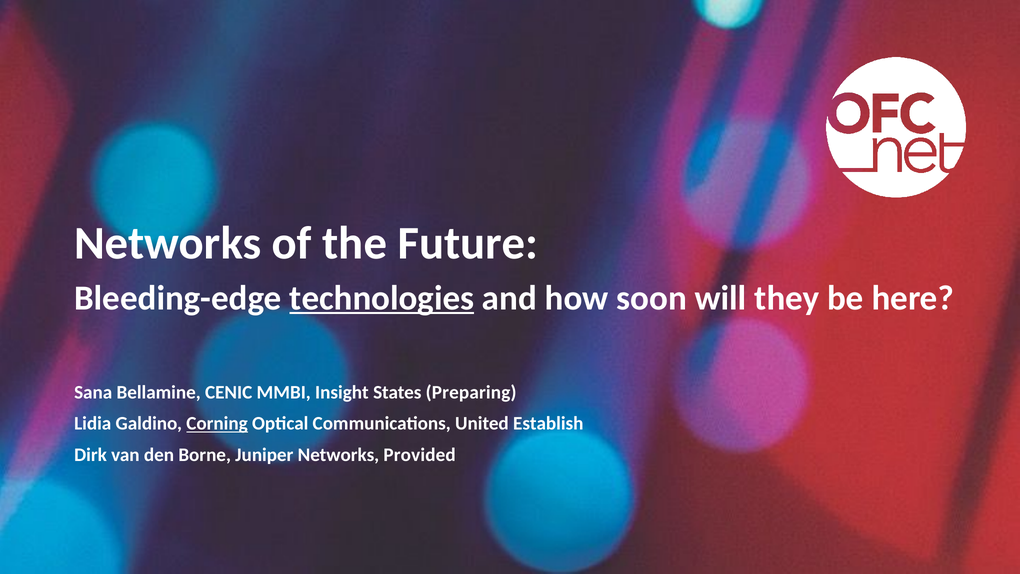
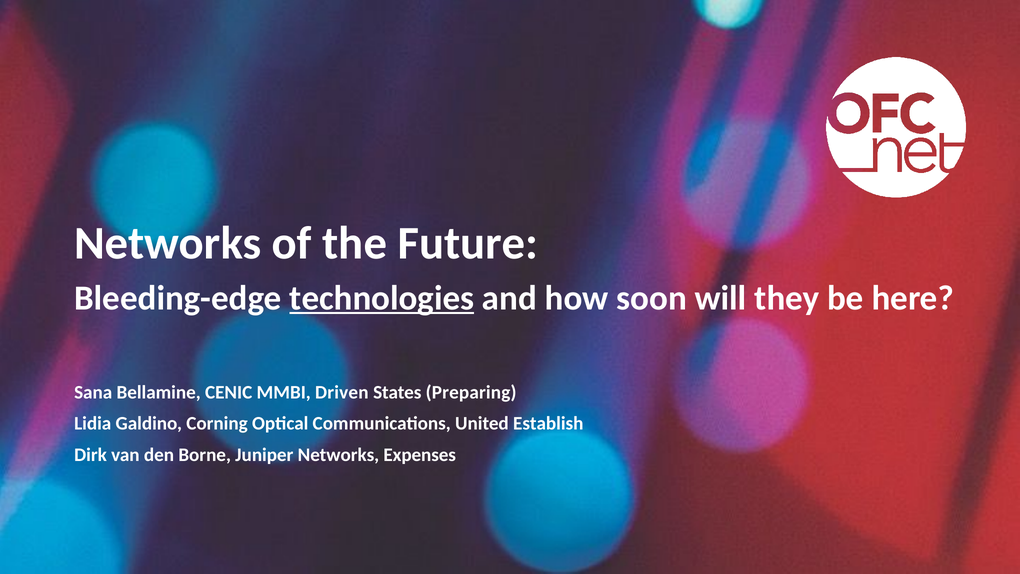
Insight: Insight -> Driven
Corning underline: present -> none
Provided: Provided -> Expenses
